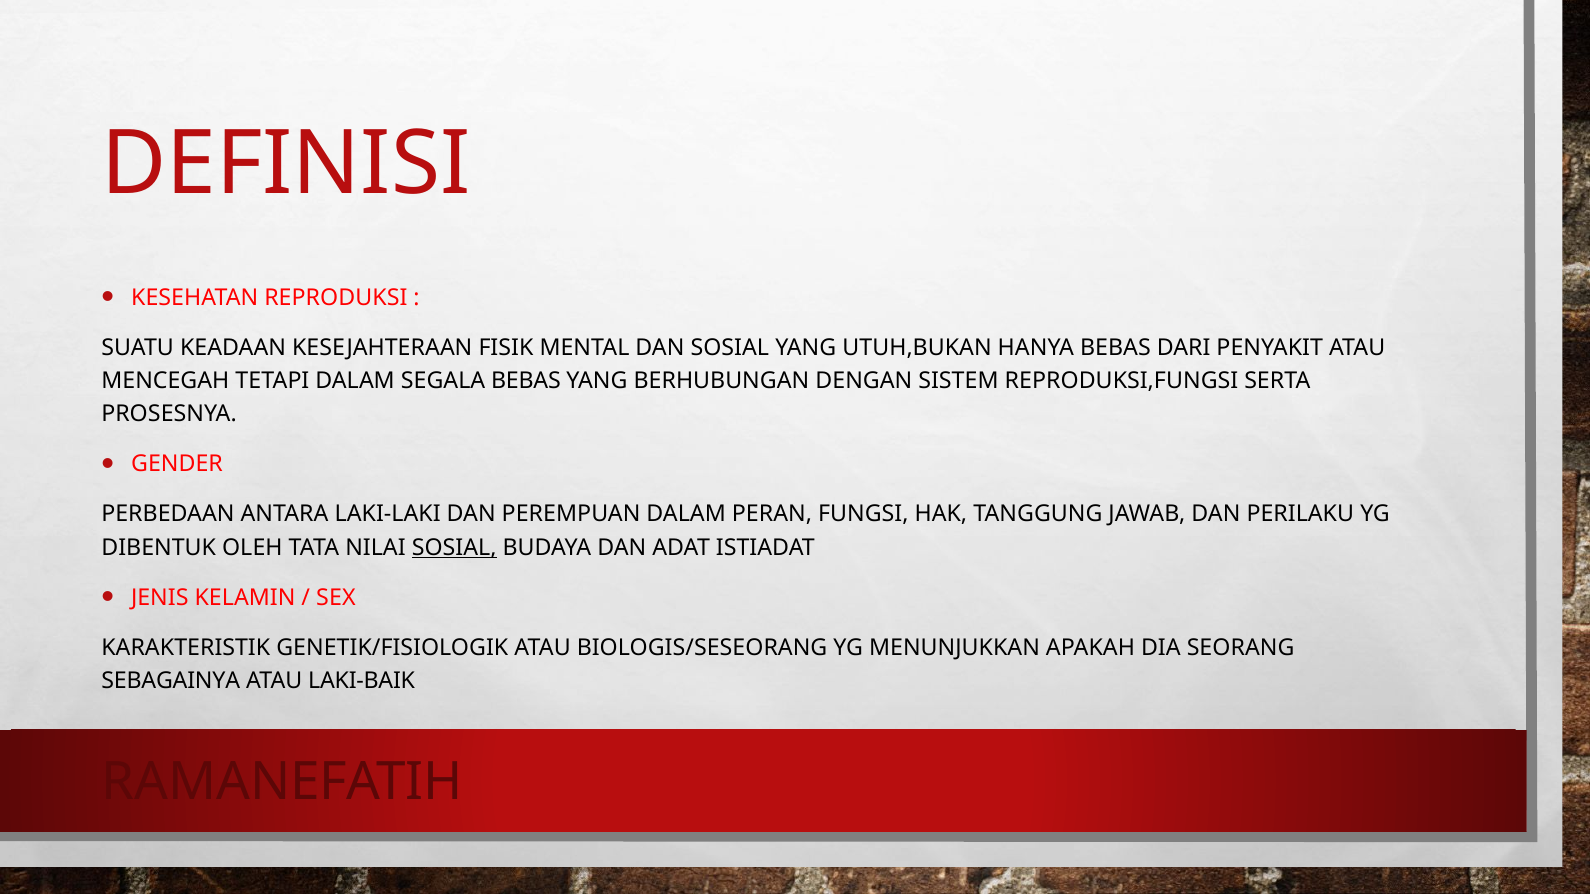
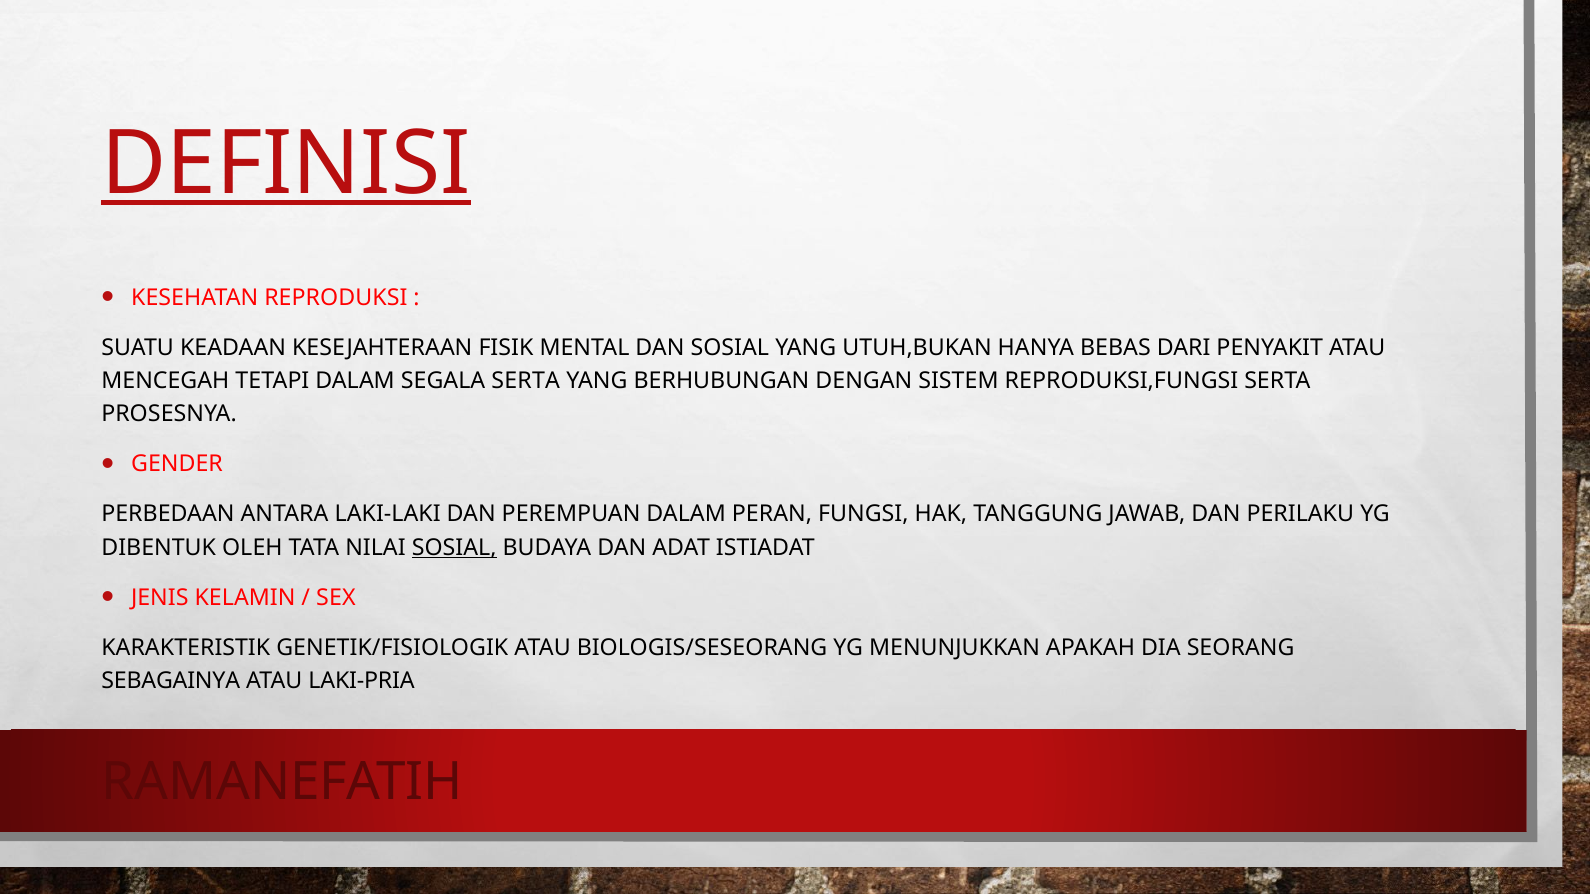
DEFINISI underline: none -> present
SEGALA BEBAS: BEBAS -> SERTA
LAKI-BAIK: LAKI-BAIK -> LAKI-PRIA
